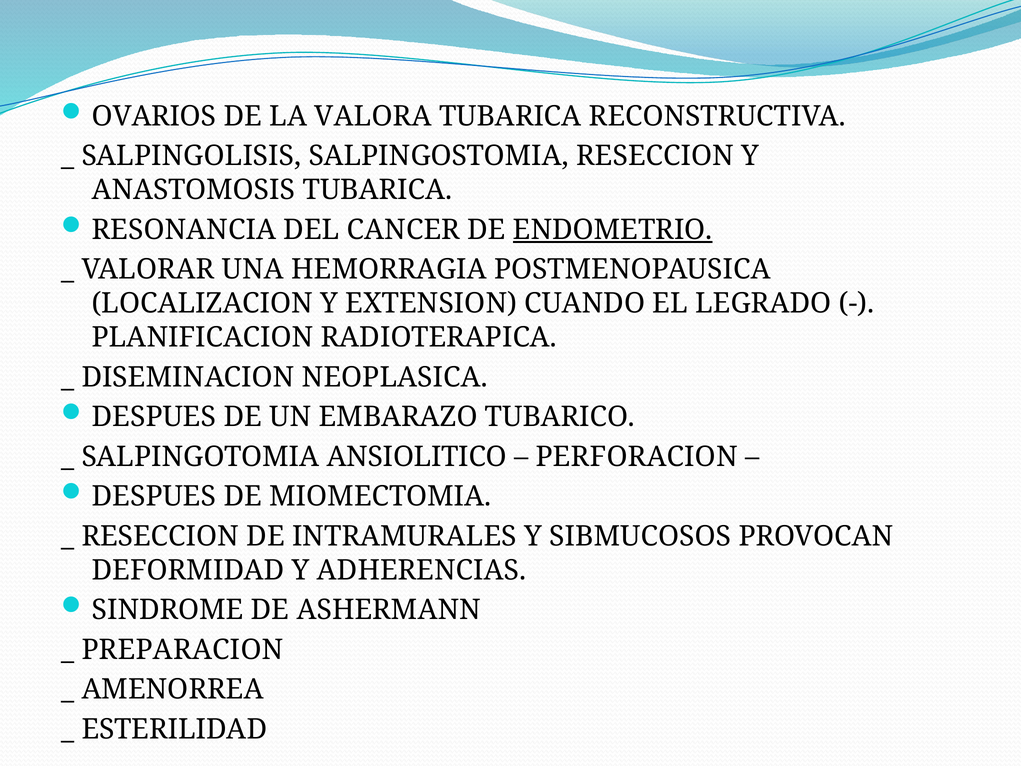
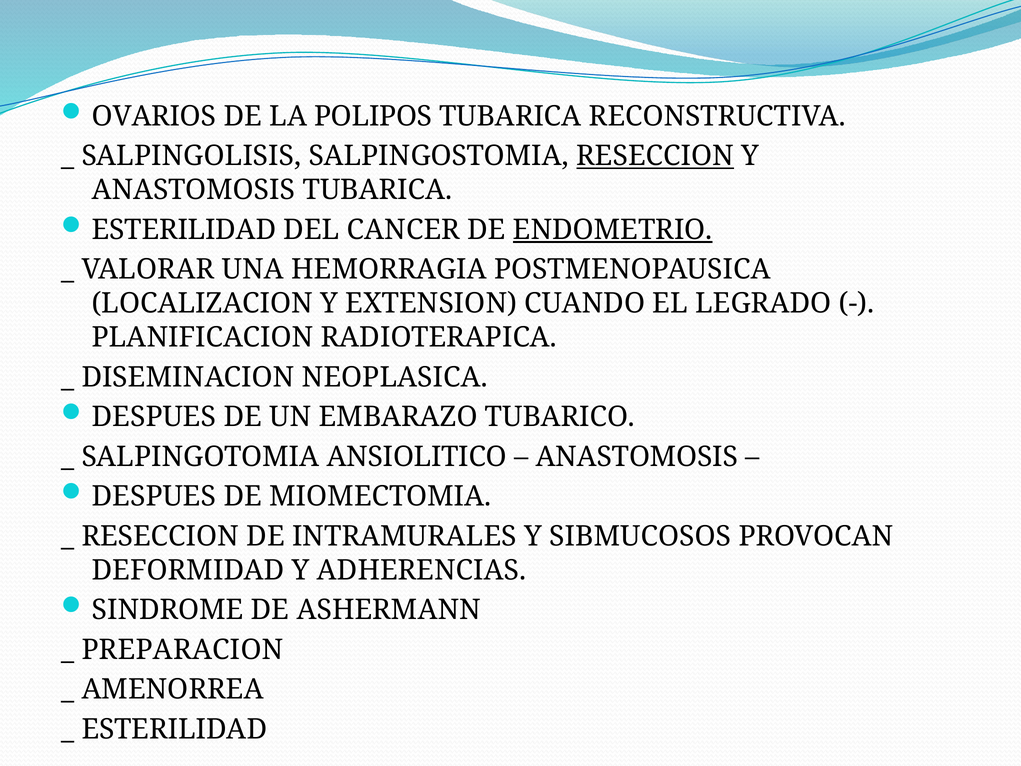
VALORA: VALORA -> POLIPOS
RESECCION at (655, 156) underline: none -> present
RESONANCIA at (184, 230): RESONANCIA -> ESTERILIDAD
PERFORACION at (637, 457): PERFORACION -> ANASTOMOSIS
